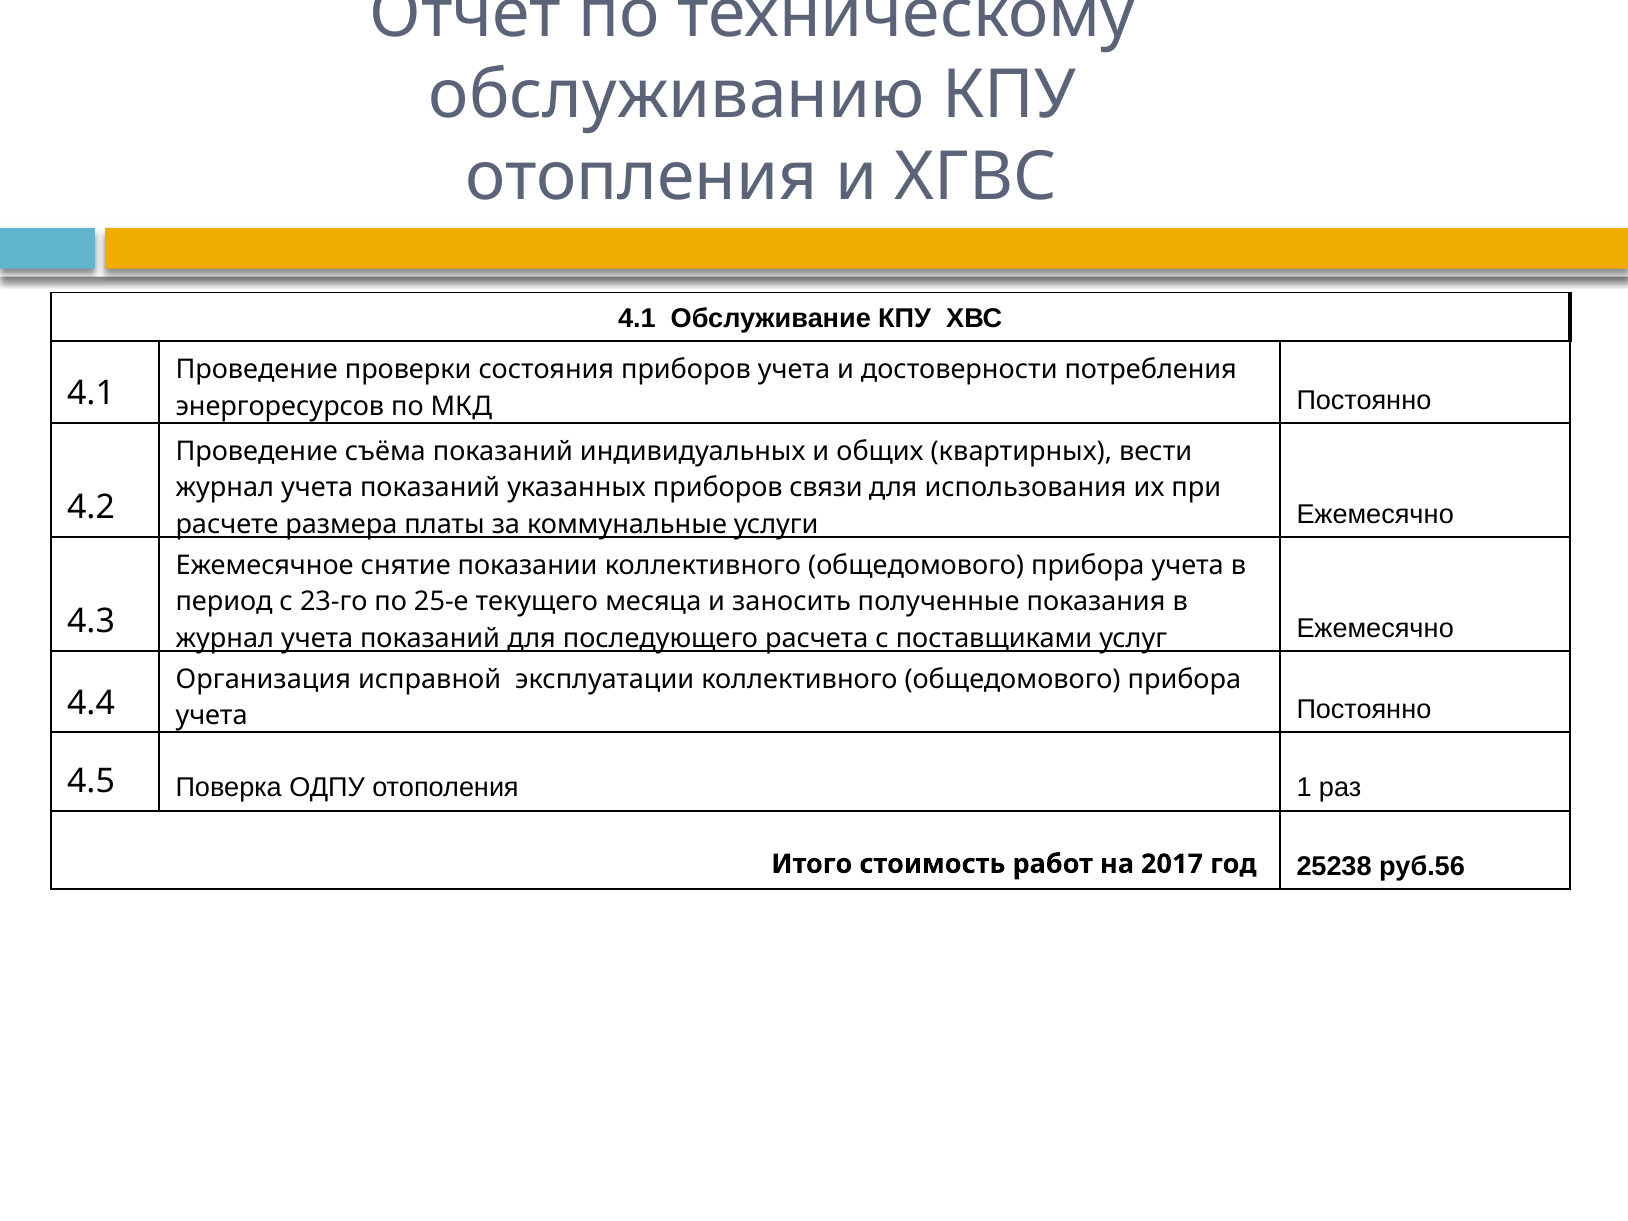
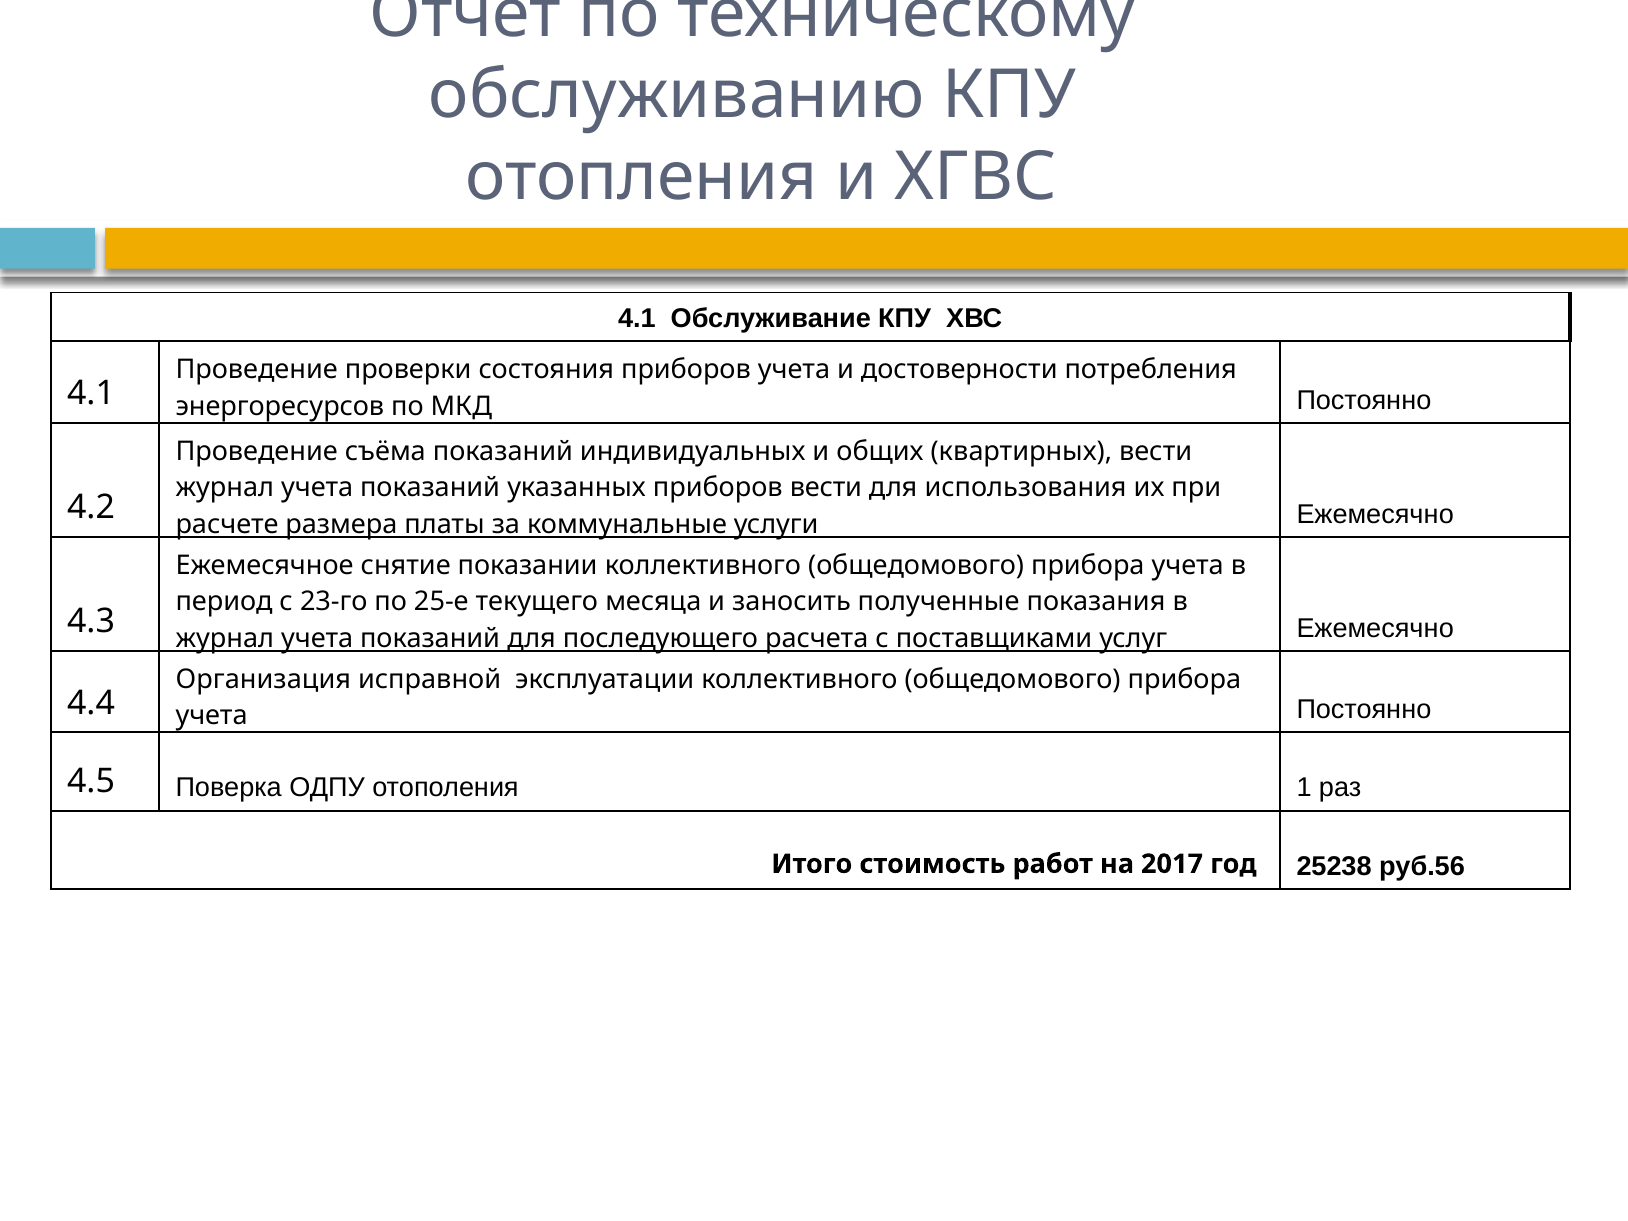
приборов связи: связи -> вести
